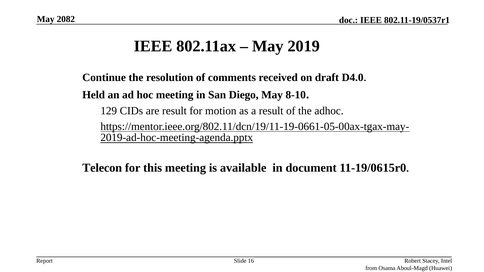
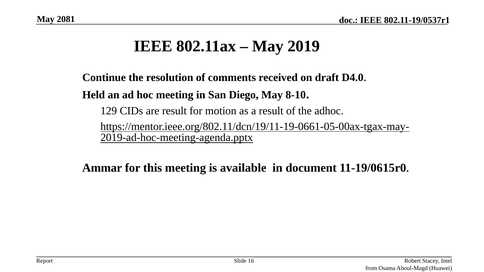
2082: 2082 -> 2081
Telecon: Telecon -> Ammar
